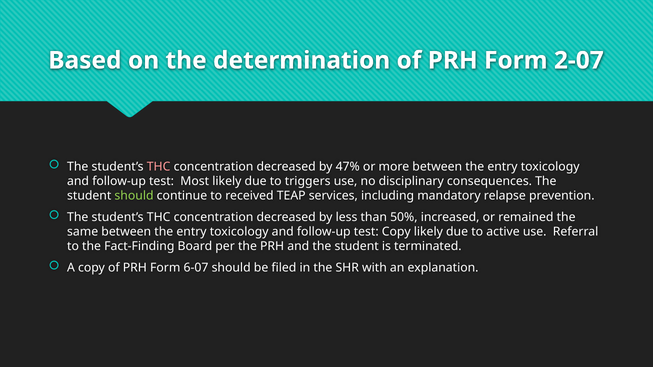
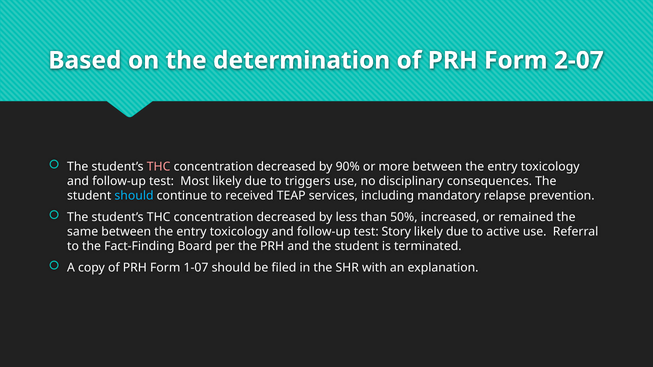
47%: 47% -> 90%
should at (134, 196) colour: light green -> light blue
test Copy: Copy -> Story
6-07: 6-07 -> 1-07
